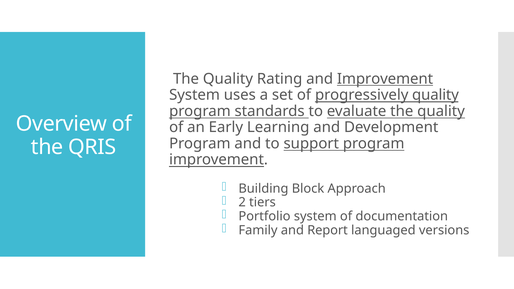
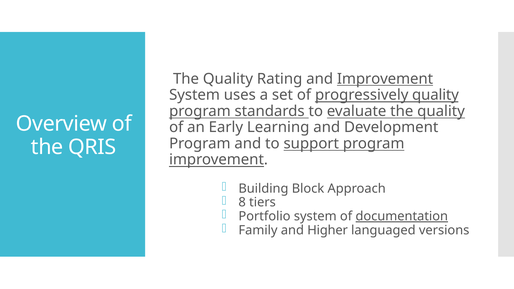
2: 2 -> 8
documentation underline: none -> present
Report: Report -> Higher
